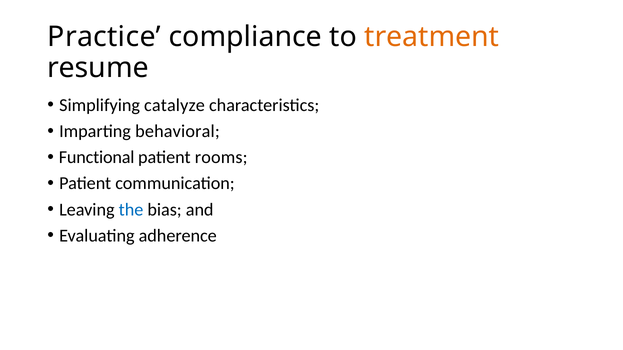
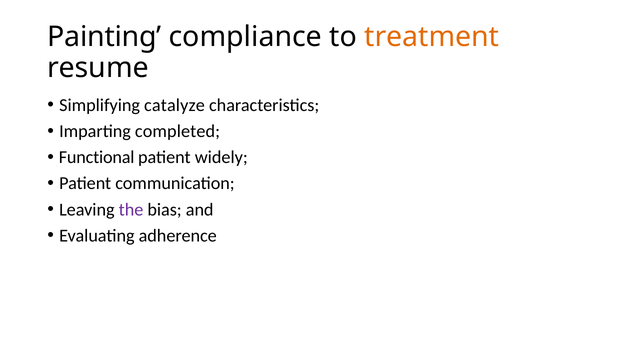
Practice: Practice -> Painting
behavioral: behavioral -> completed
rooms: rooms -> widely
the colour: blue -> purple
